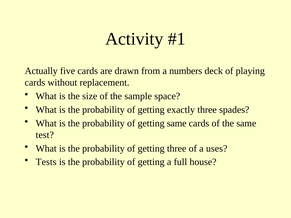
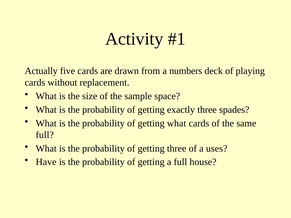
getting same: same -> what
test at (45, 135): test -> full
Tests: Tests -> Have
